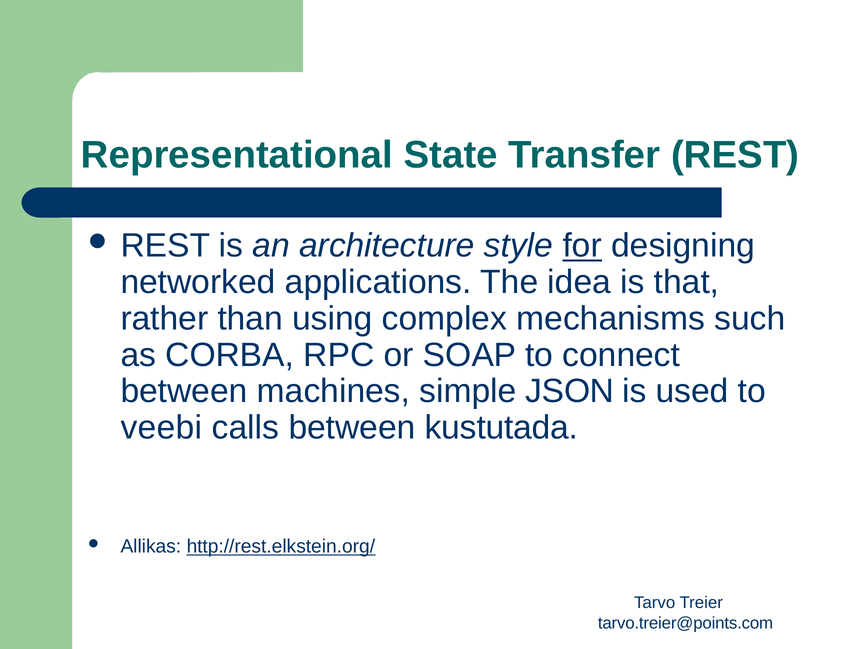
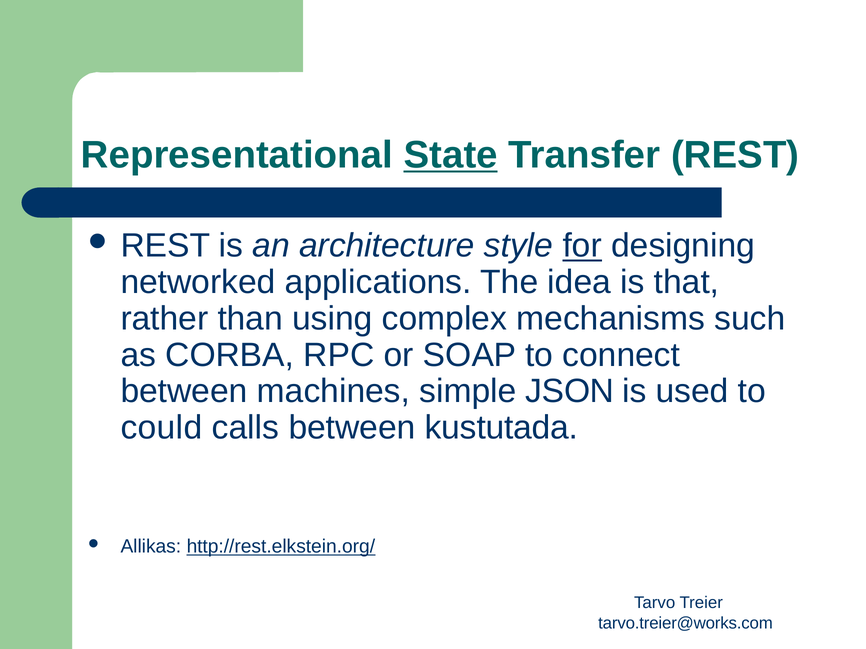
State underline: none -> present
veebi: veebi -> could
tarvo.treier@points.com: tarvo.treier@points.com -> tarvo.treier@works.com
